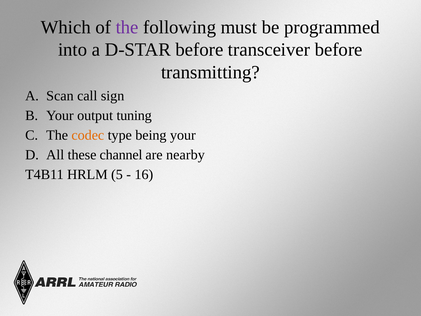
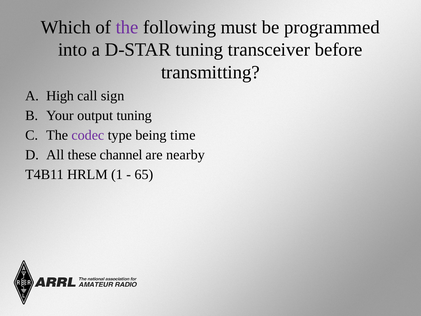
D-STAR before: before -> tuning
Scan: Scan -> High
codec colour: orange -> purple
being your: your -> time
5: 5 -> 1
16: 16 -> 65
